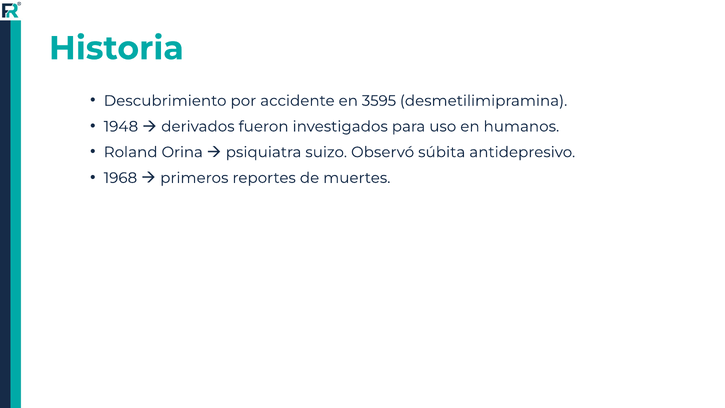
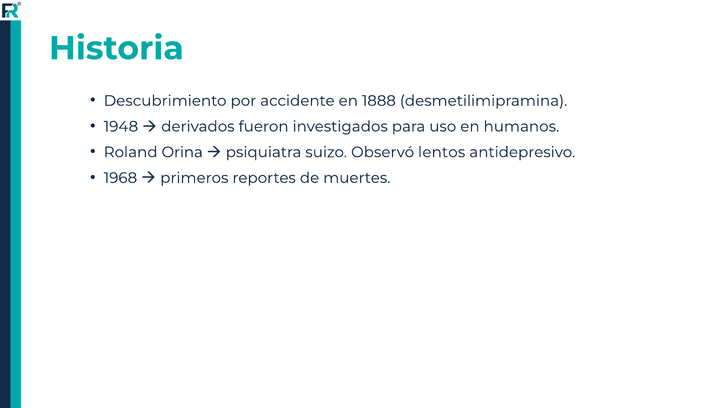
3595: 3595 -> 1888
súbita: súbita -> lentos
